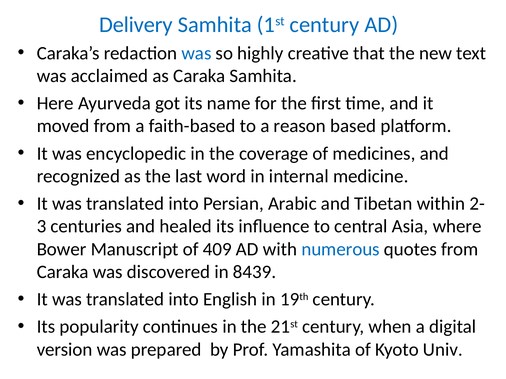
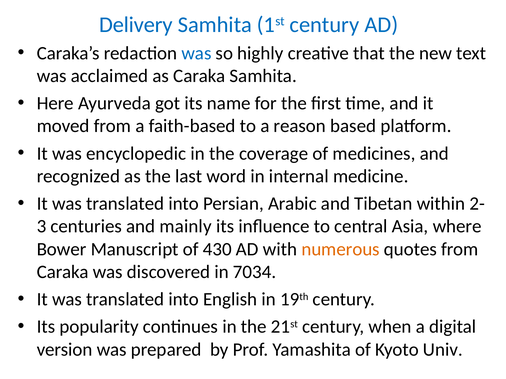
healed: healed -> mainly
409: 409 -> 430
numerous colour: blue -> orange
8439: 8439 -> 7034
